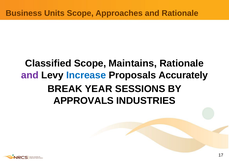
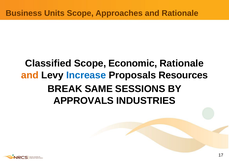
Maintains: Maintains -> Economic
and at (30, 75) colour: purple -> orange
Accurately: Accurately -> Resources
YEAR: YEAR -> SAME
